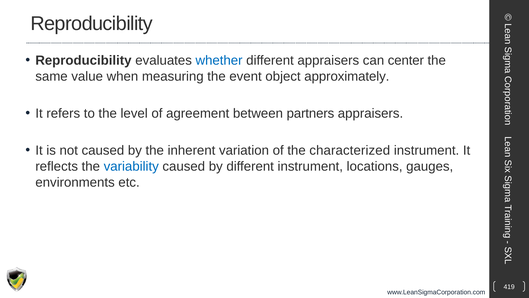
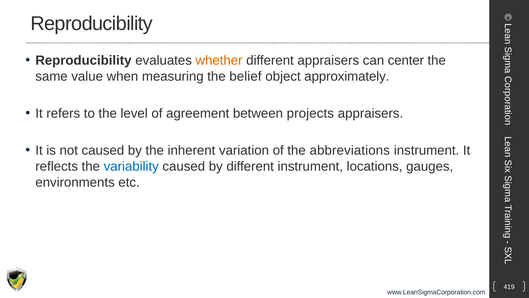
whether colour: blue -> orange
event: event -> belief
partners: partners -> projects
characterized: characterized -> abbreviations
